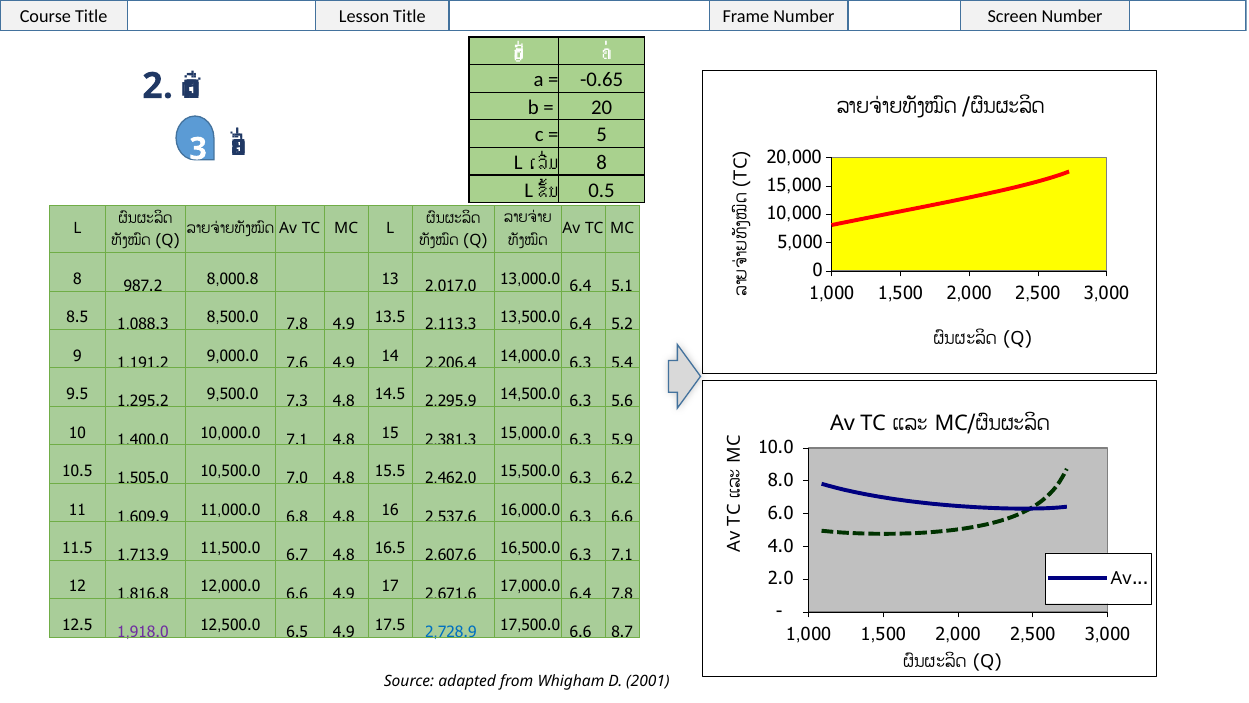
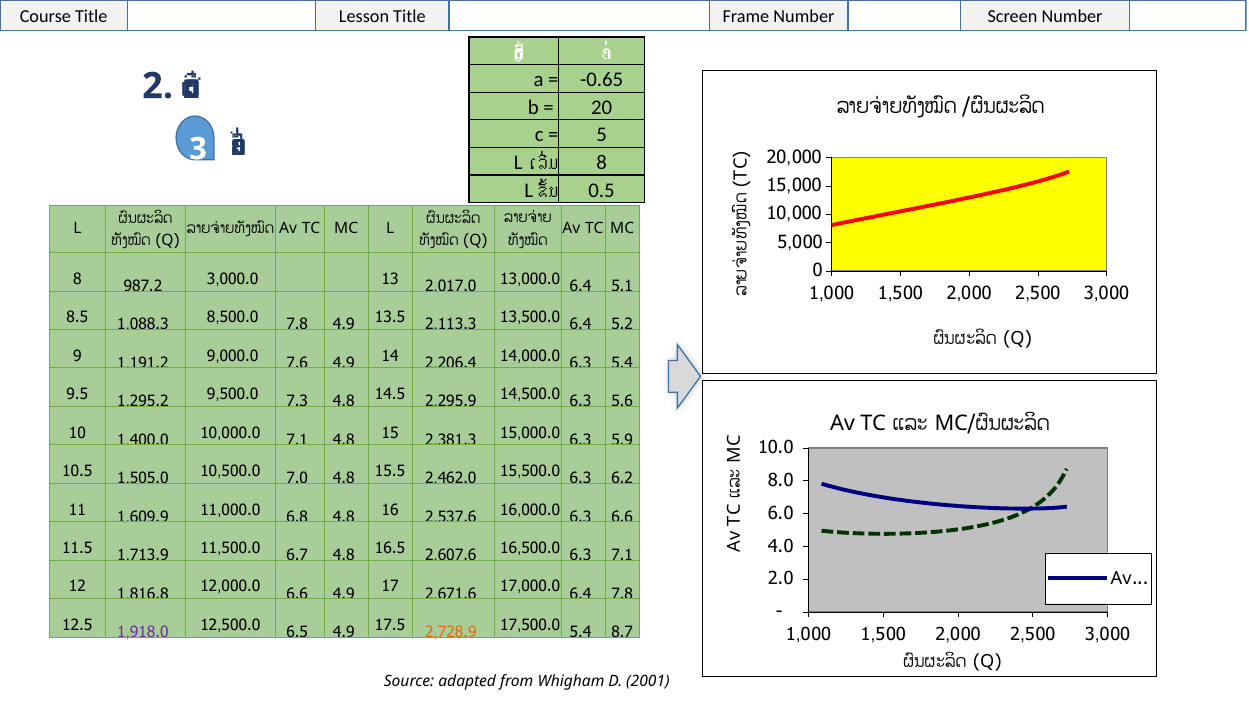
8,000.8: 8,000.8 -> 3,000.0
2,728.9 colour: blue -> orange
17,500.0 6.6: 6.6 -> 5.4
